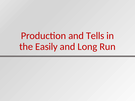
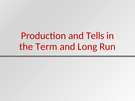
Easily: Easily -> Term
